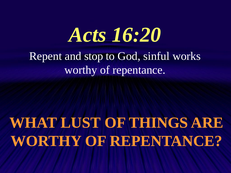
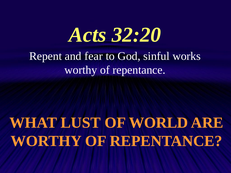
16:20: 16:20 -> 32:20
stop: stop -> fear
THINGS: THINGS -> WORLD
